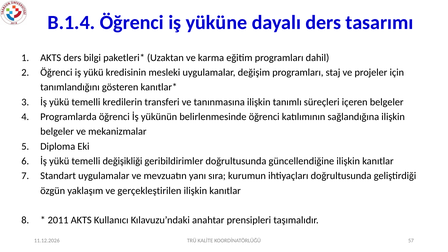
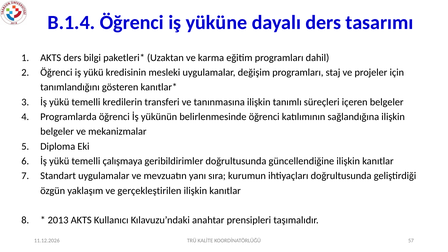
değişikliği: değişikliği -> çalışmaya
2011: 2011 -> 2013
